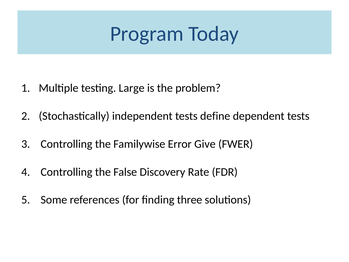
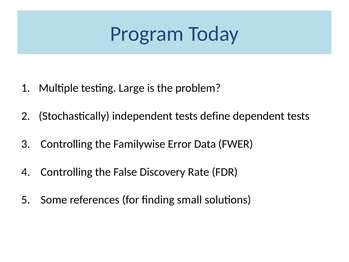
Give: Give -> Data
three: three -> small
